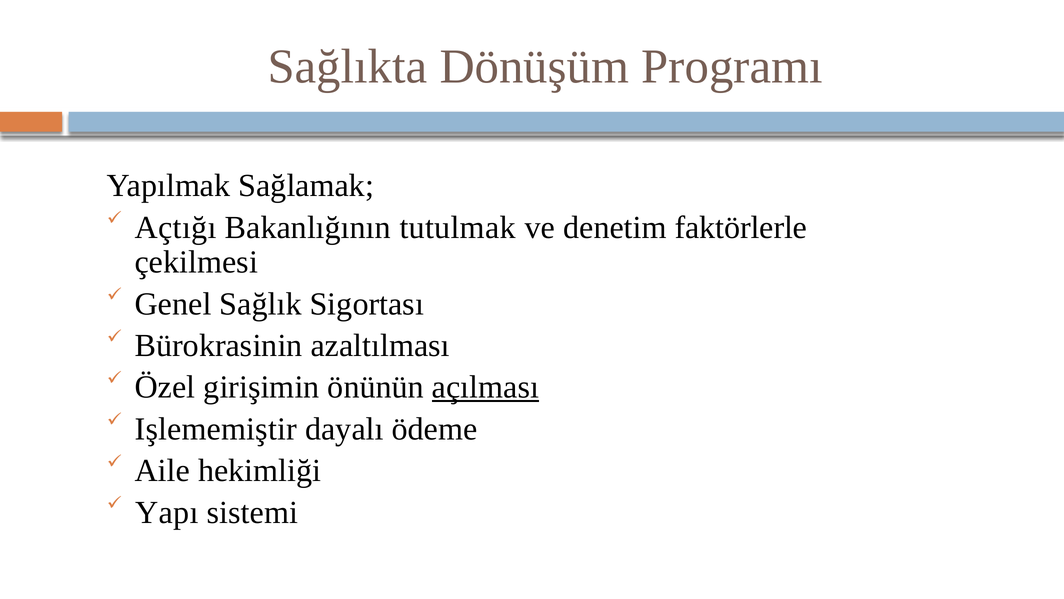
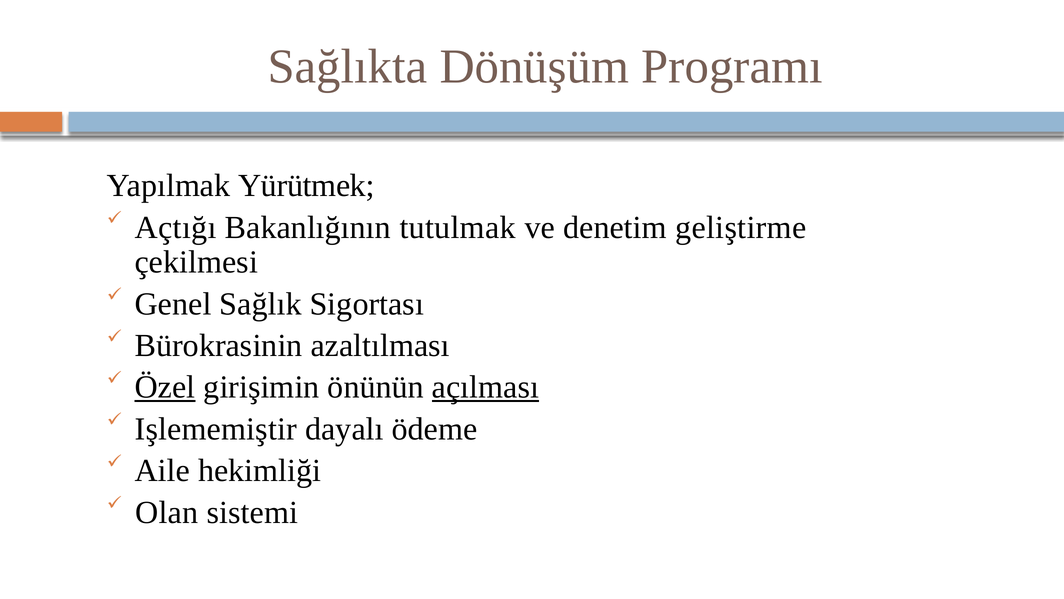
Sağlamak: Sağlamak -> Yürütmek
faktörlerle: faktörlerle -> geliştirme
Özel underline: none -> present
Yapı: Yapı -> Olan
